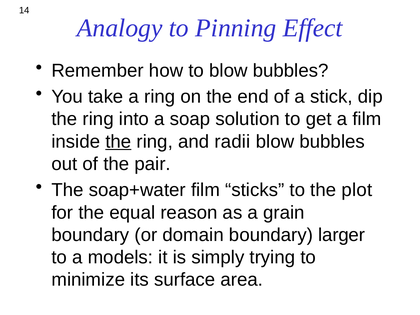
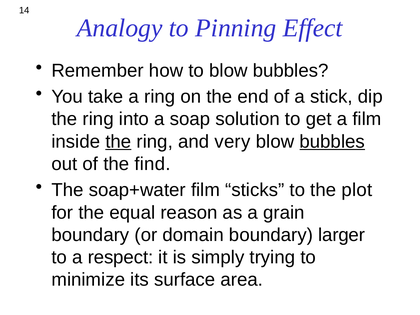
radii: radii -> very
bubbles at (332, 142) underline: none -> present
pair: pair -> find
models: models -> respect
